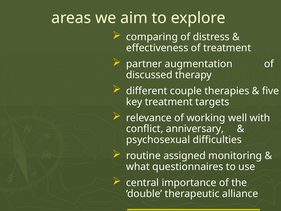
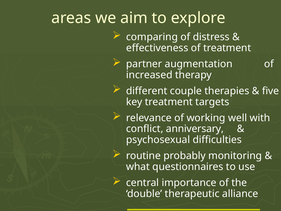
discussed: discussed -> increased
assigned: assigned -> probably
